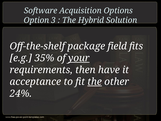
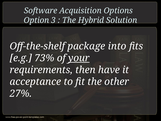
field: field -> into
35%: 35% -> 73%
the at (95, 82) underline: present -> none
24%: 24% -> 27%
